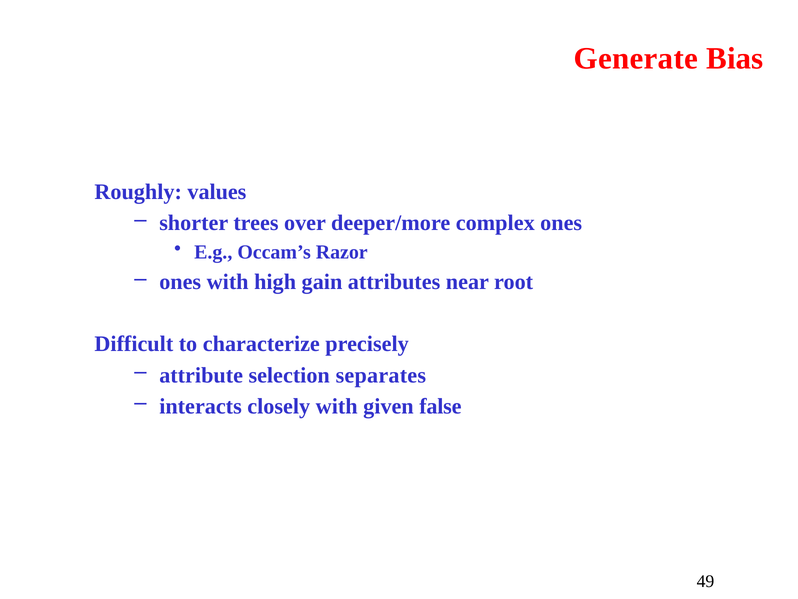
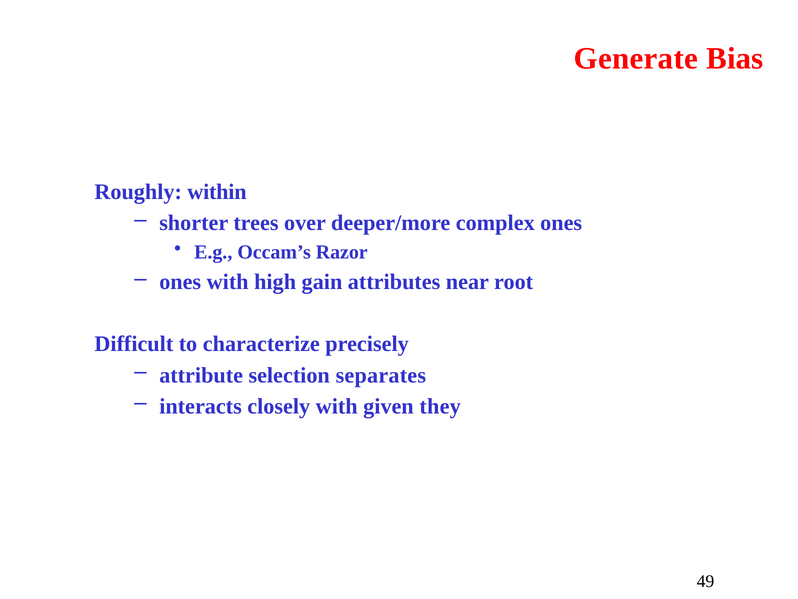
values: values -> within
false: false -> they
